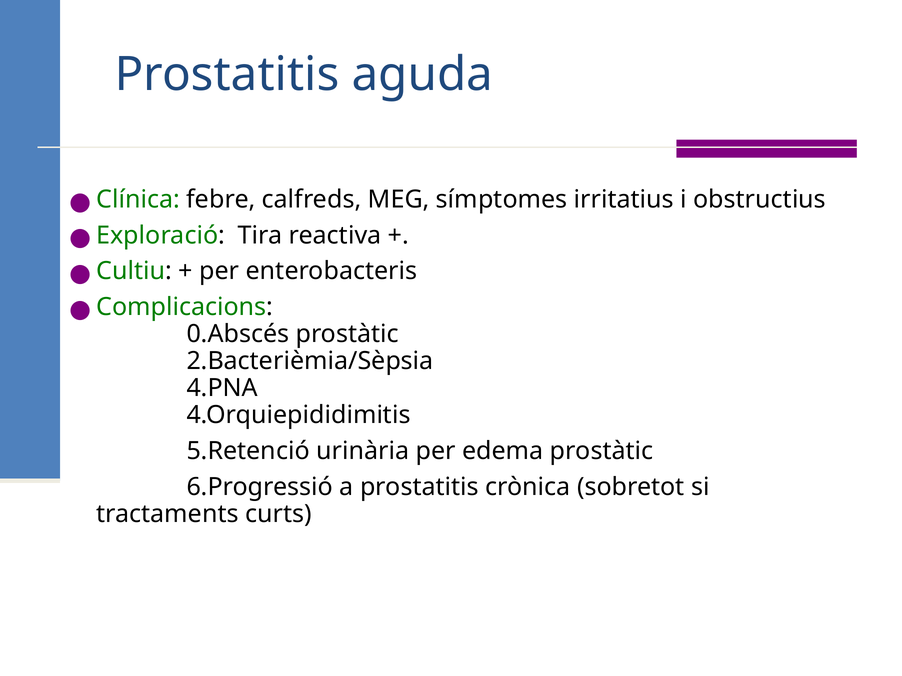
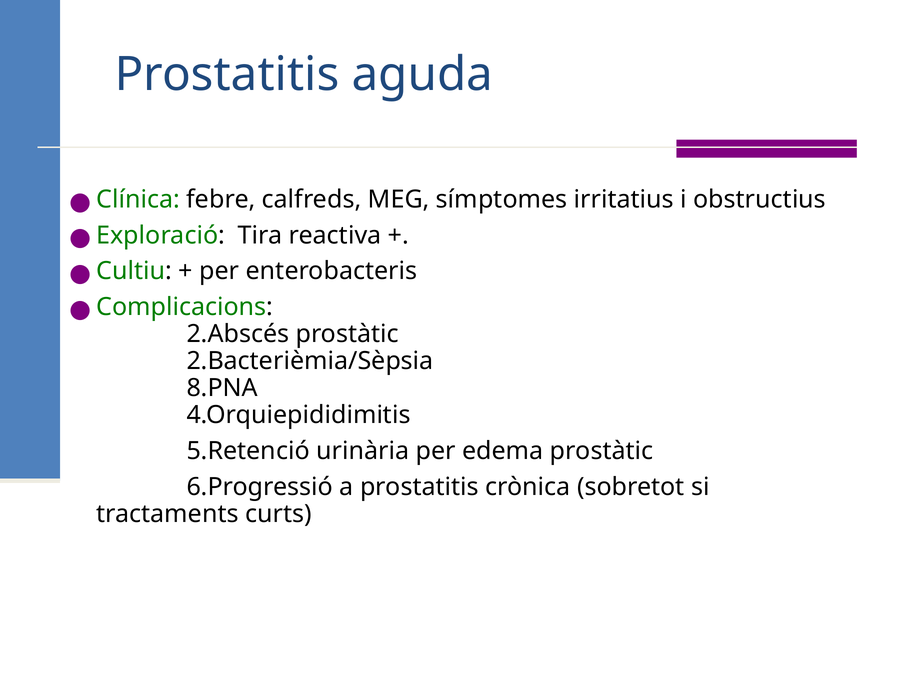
0.Abscés: 0.Abscés -> 2.Abscés
4.PNA: 4.PNA -> 8.PNA
